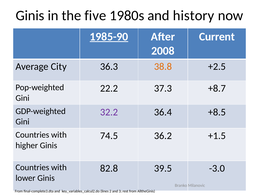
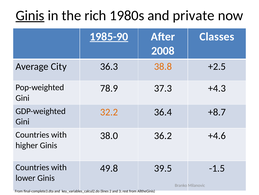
Ginis at (30, 15) underline: none -> present
five: five -> rich
history: history -> private
Current: Current -> Classes
22.2: 22.2 -> 78.9
+8.7: +8.7 -> +4.3
32.2 colour: purple -> orange
+8.5: +8.5 -> +8.7
74.5: 74.5 -> 38.0
+1.5: +1.5 -> +4.6
82.8: 82.8 -> 49.8
-3.0: -3.0 -> -1.5
